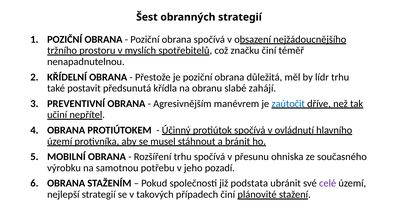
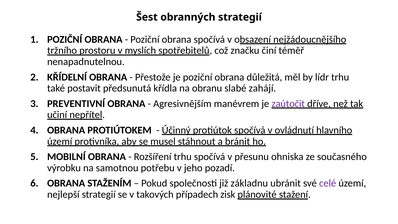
zaútočit colour: blue -> purple
podstata: podstata -> základnu
případech činí: činí -> zisk
